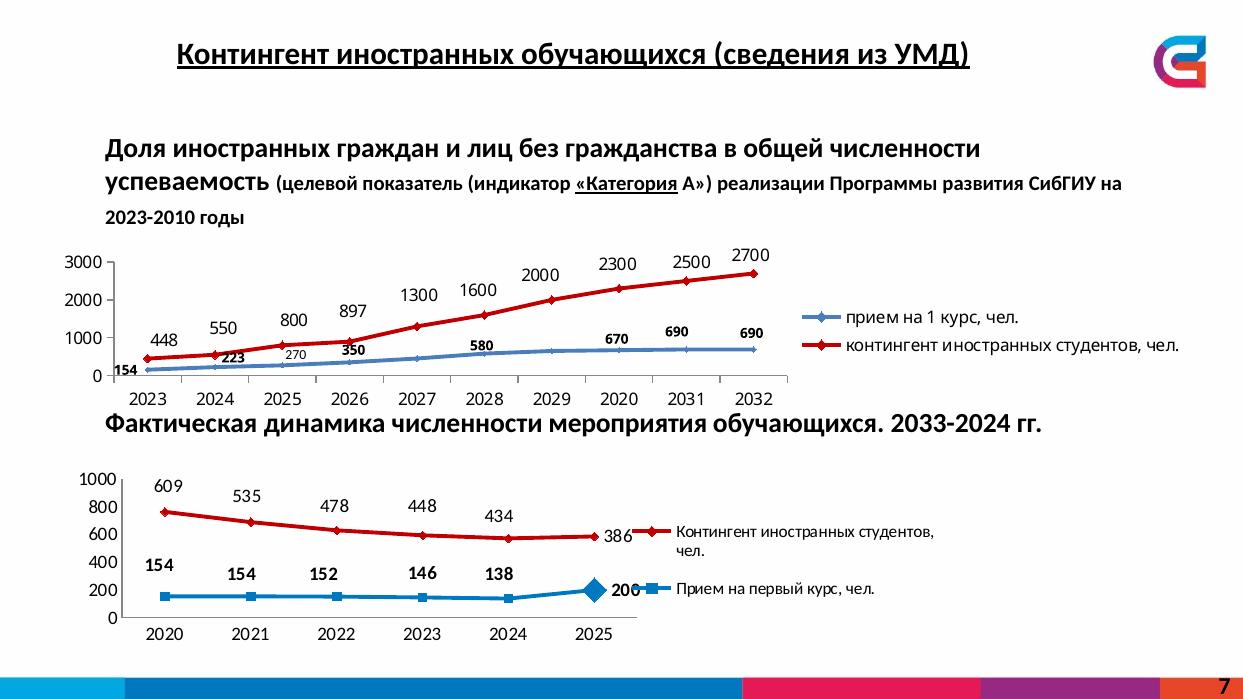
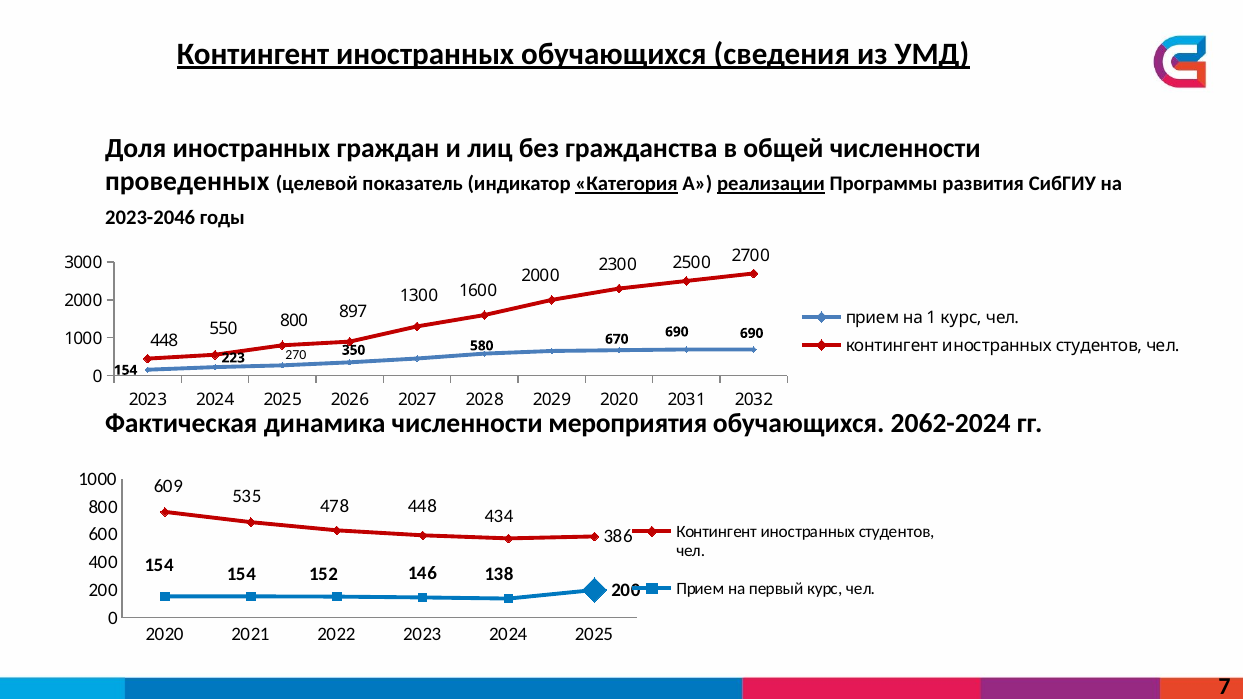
успеваемость: успеваемость -> проведенных
реализации underline: none -> present
2023-2010: 2023-2010 -> 2023-2046
2033-2024: 2033-2024 -> 2062-2024
